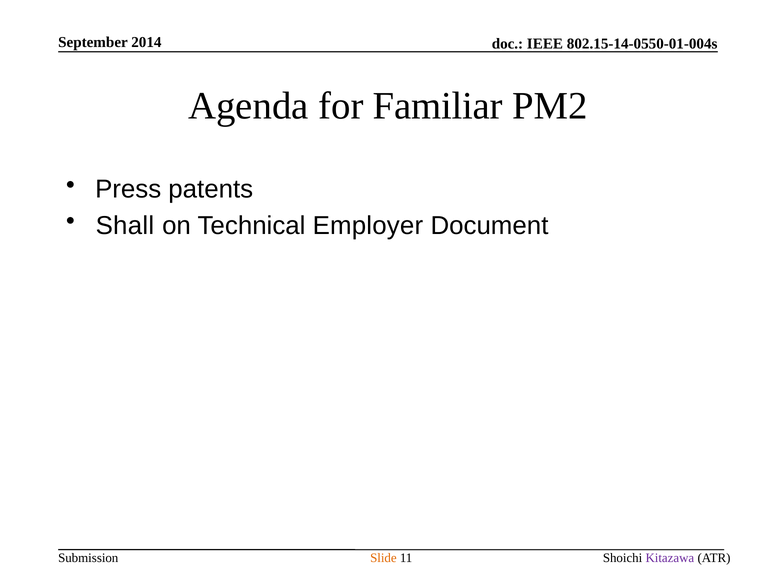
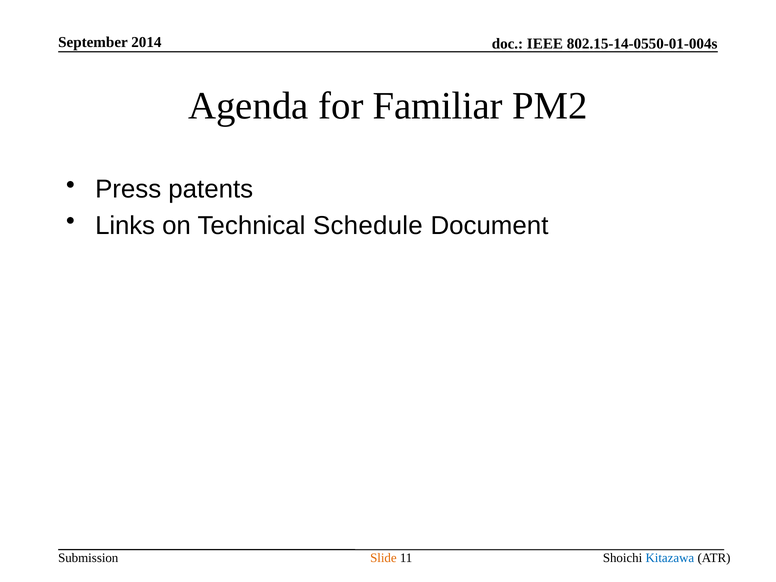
Shall: Shall -> Links
Employer: Employer -> Schedule
Kitazawa colour: purple -> blue
